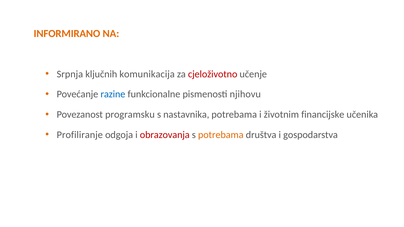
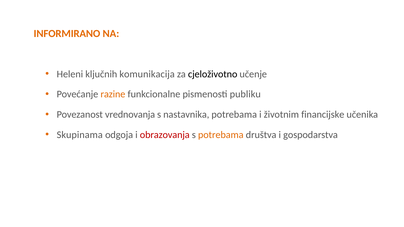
Srpnja: Srpnja -> Heleni
cjeloživotno colour: red -> black
razine colour: blue -> orange
njihovu: njihovu -> publiku
programsku: programsku -> vrednovanja
Profiliranje: Profiliranje -> Skupinama
